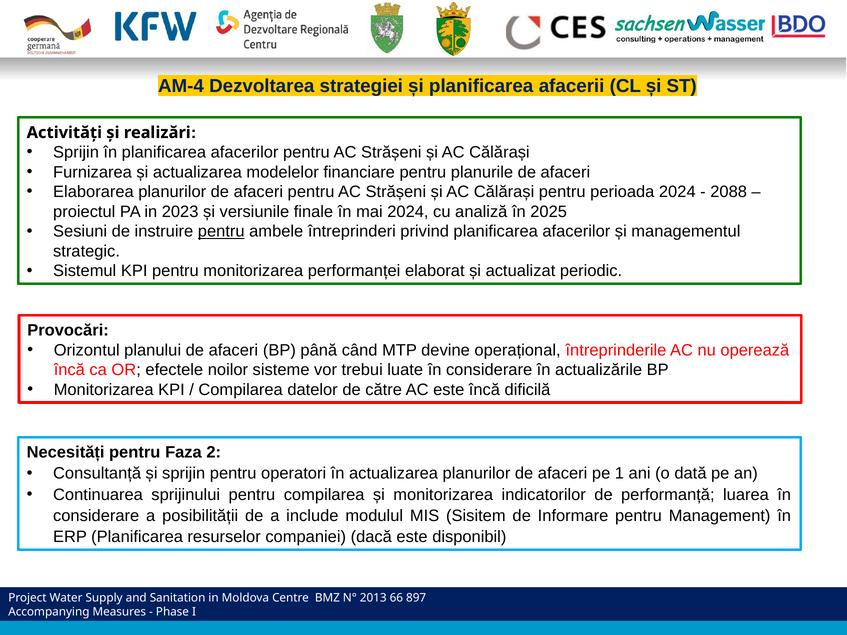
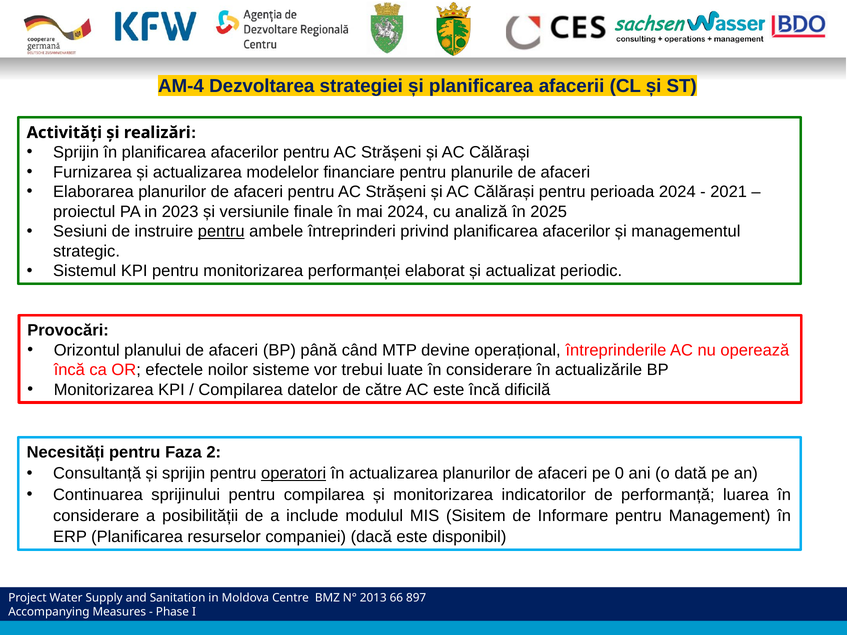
2088: 2088 -> 2021
operatori underline: none -> present
1: 1 -> 0
